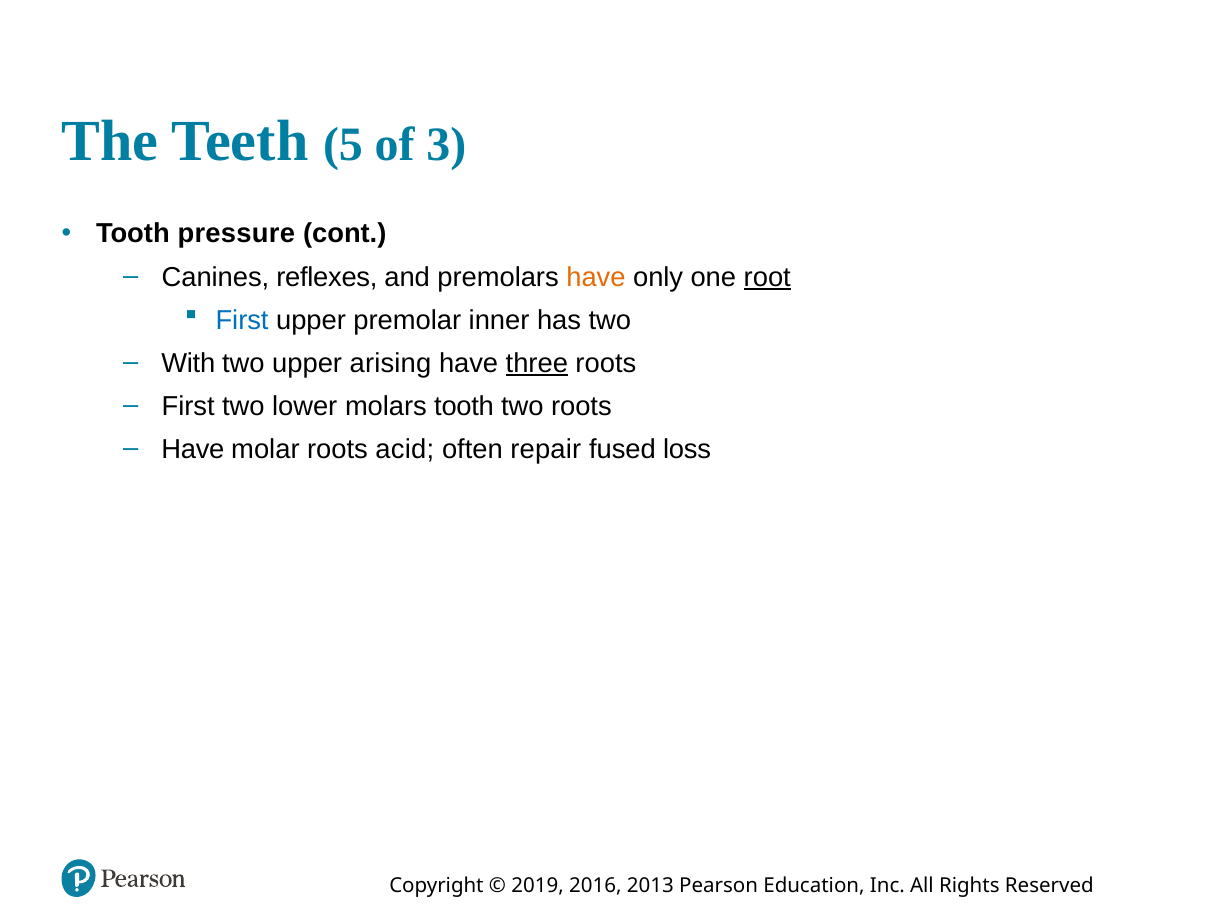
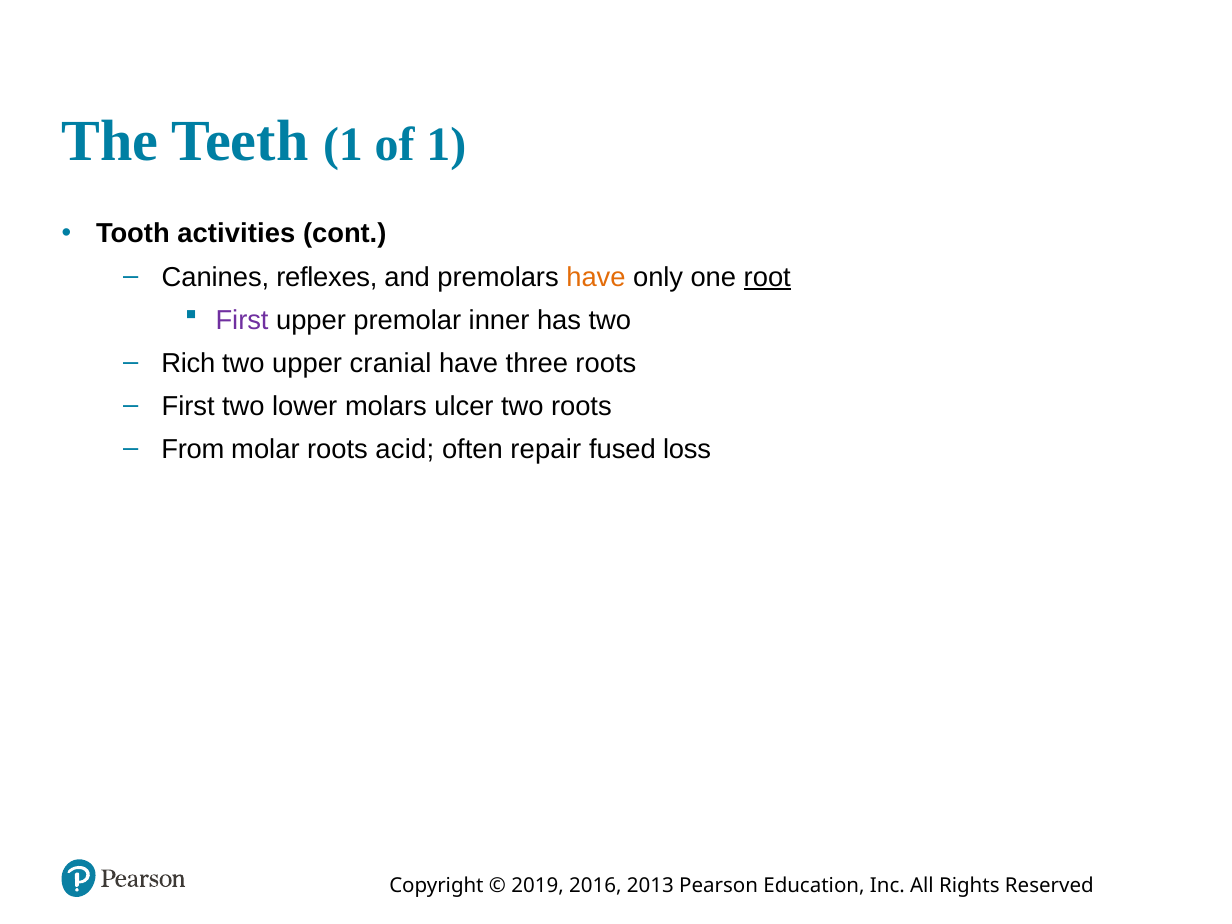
Teeth 5: 5 -> 1
of 3: 3 -> 1
pressure: pressure -> activities
First at (242, 320) colour: blue -> purple
With: With -> Rich
arising: arising -> cranial
three underline: present -> none
molars tooth: tooth -> ulcer
Have at (193, 450): Have -> From
